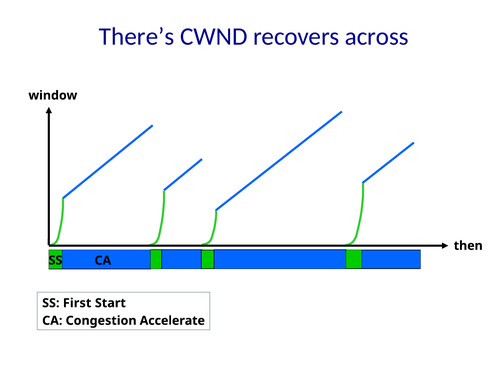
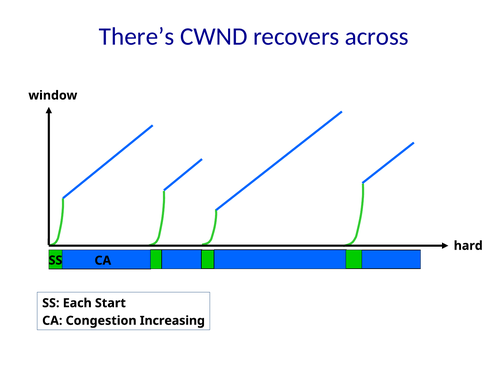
then: then -> hard
First: First -> Each
Accelerate: Accelerate -> Increasing
